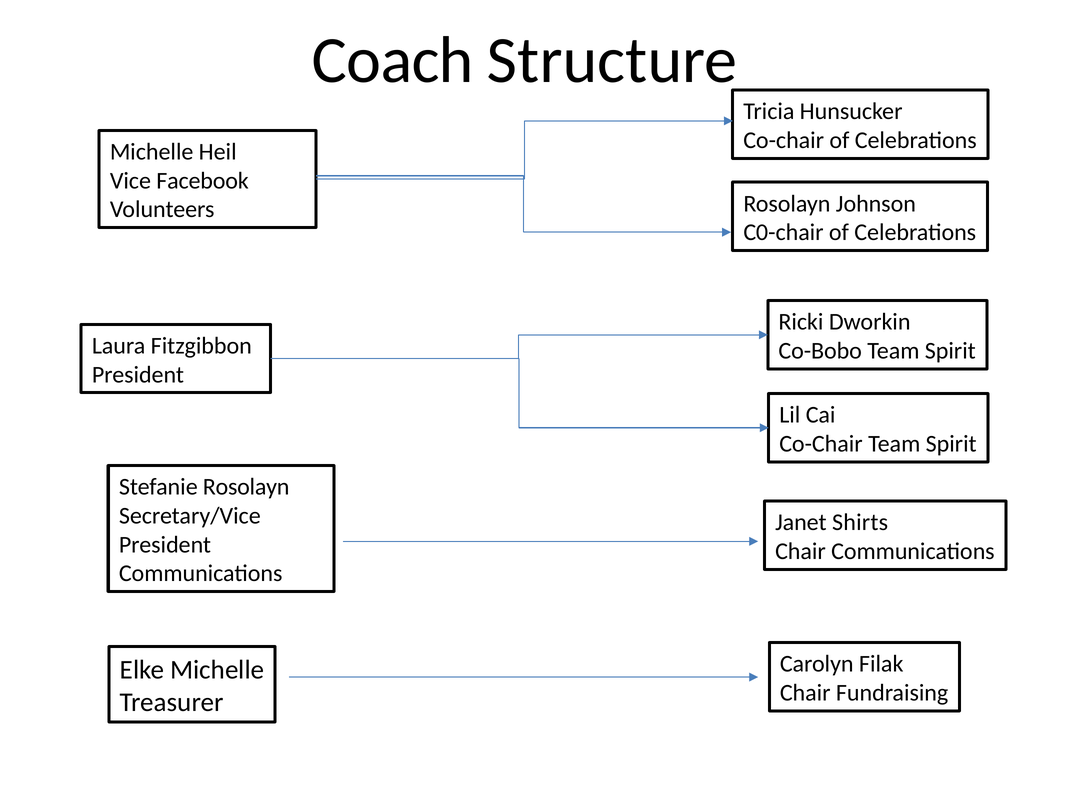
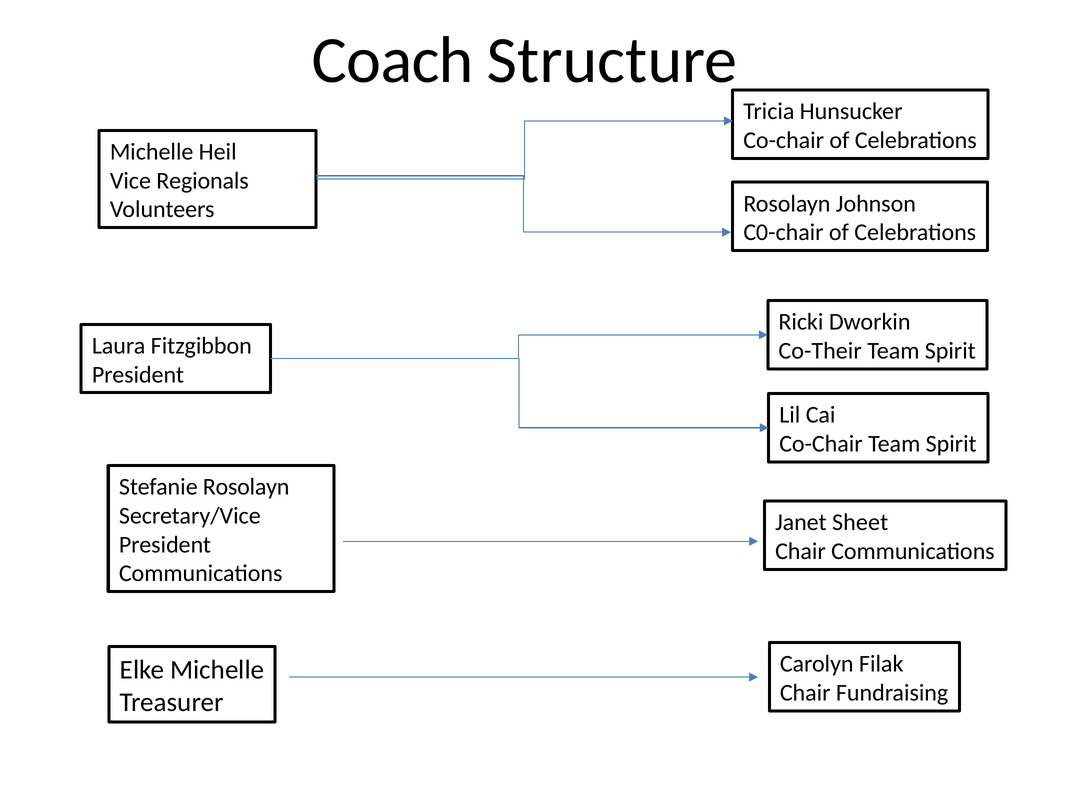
Facebook: Facebook -> Regionals
Co-Bobo: Co-Bobo -> Co-Their
Shirts: Shirts -> Sheet
